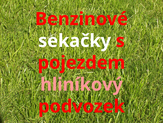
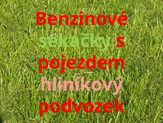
sekačky colour: white -> light green
